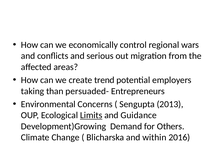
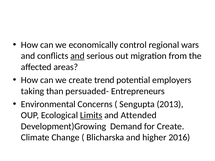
and at (77, 56) underline: none -> present
Guidance: Guidance -> Attended
for Others: Others -> Create
within: within -> higher
